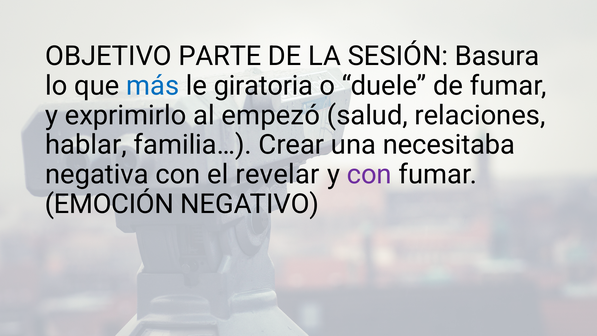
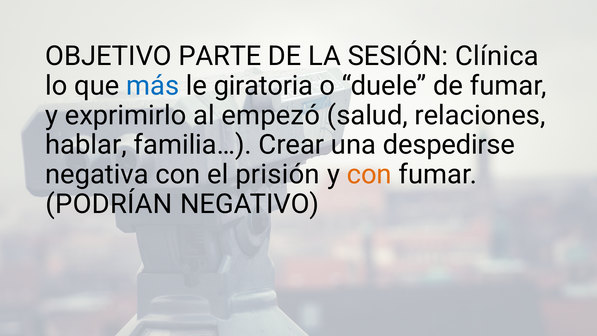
Basura: Basura -> Clínica
necesitaba: necesitaba -> despedirse
revelar: revelar -> prisión
con at (369, 174) colour: purple -> orange
EMOCIÓN: EMOCIÓN -> PODRÍAN
